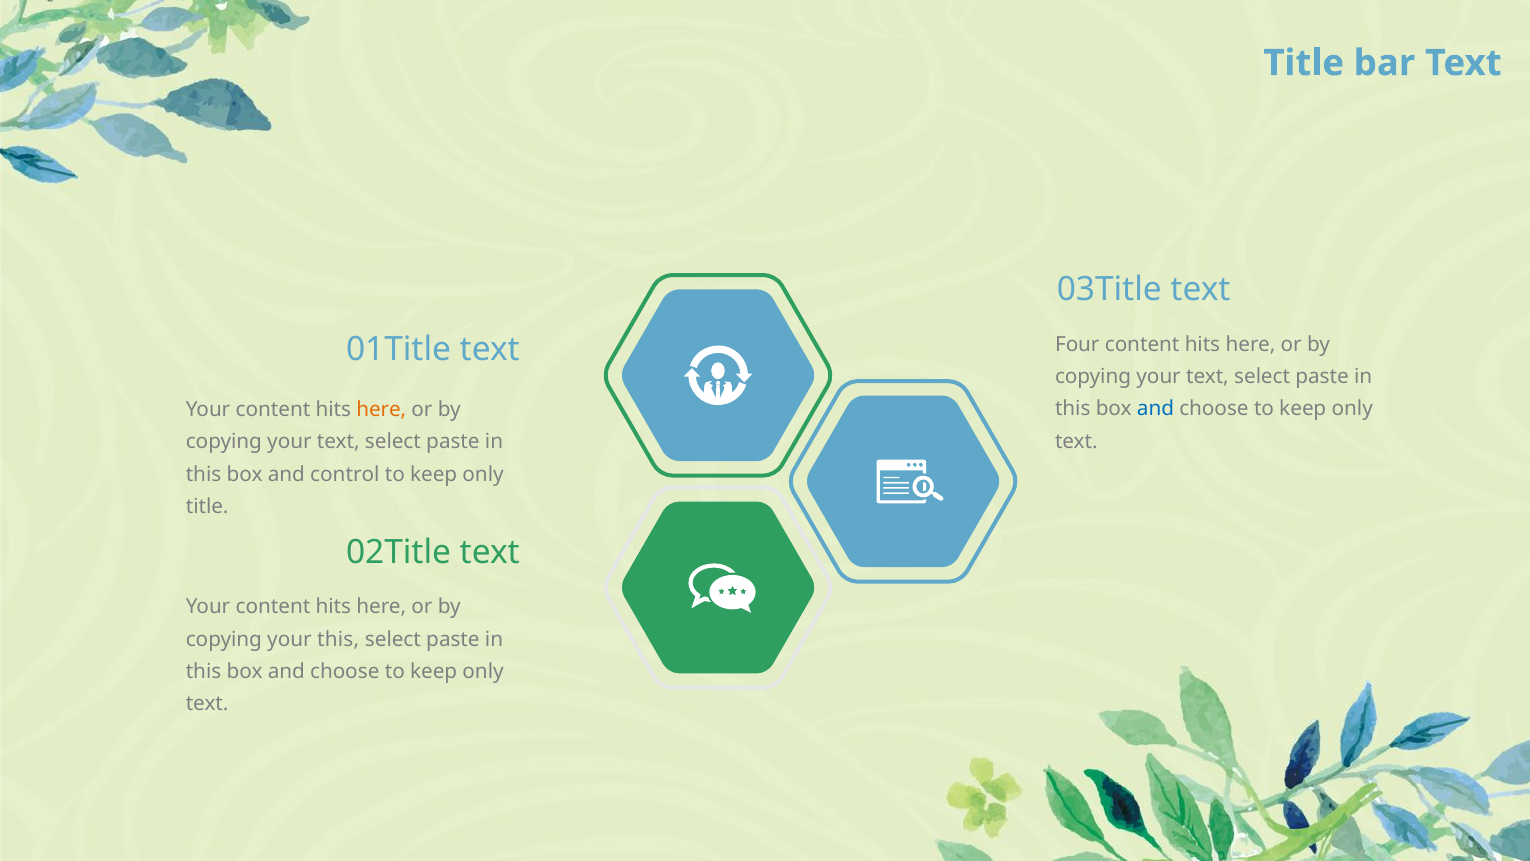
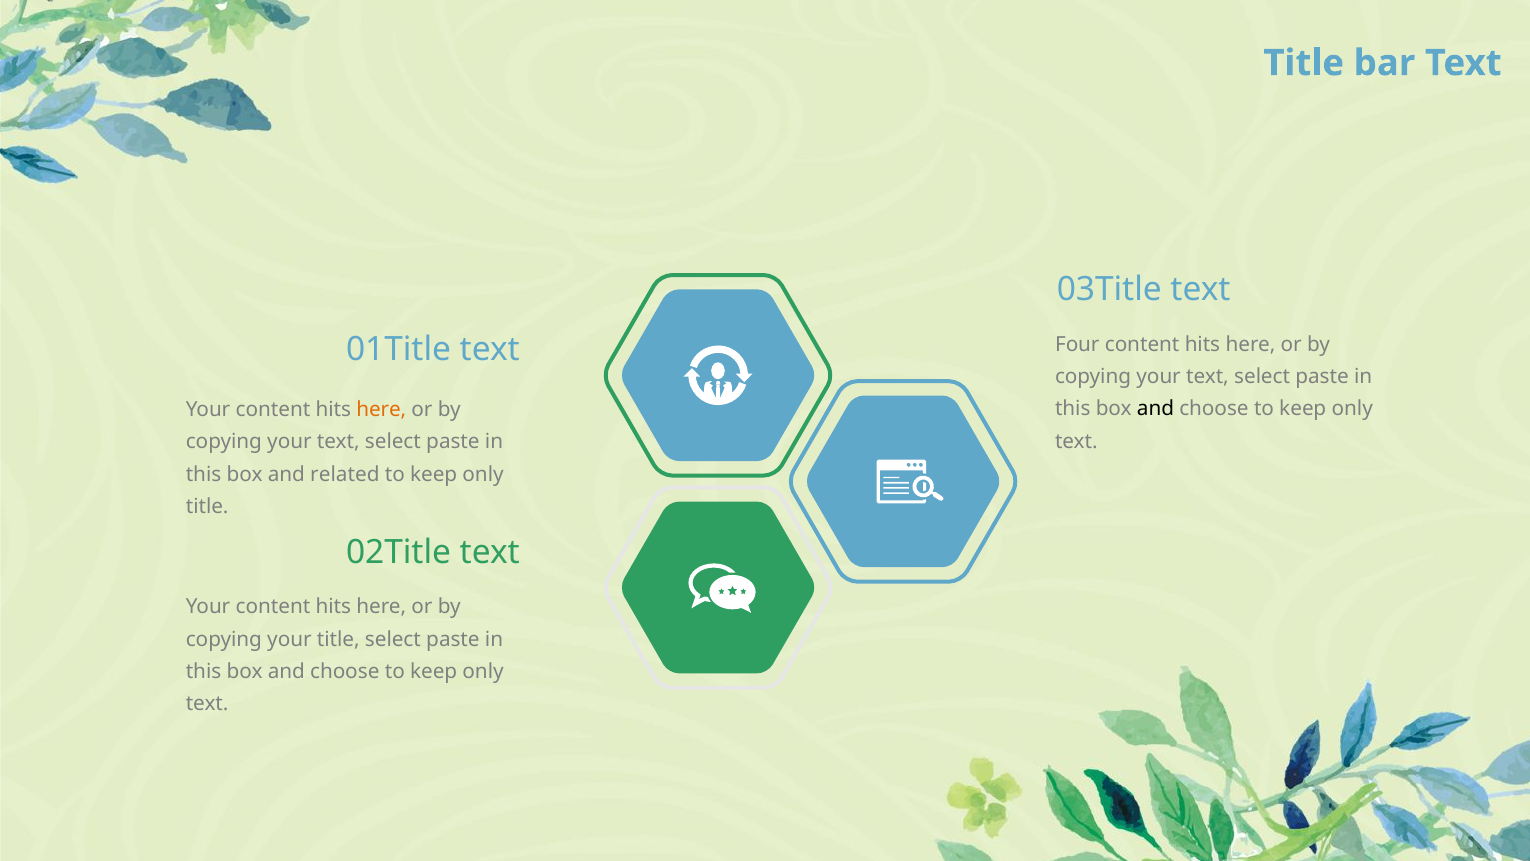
and at (1155, 409) colour: blue -> black
control: control -> related
your this: this -> title
